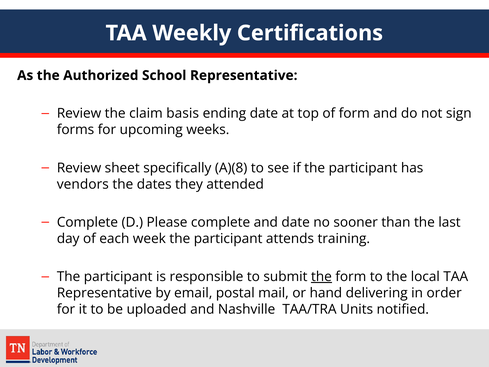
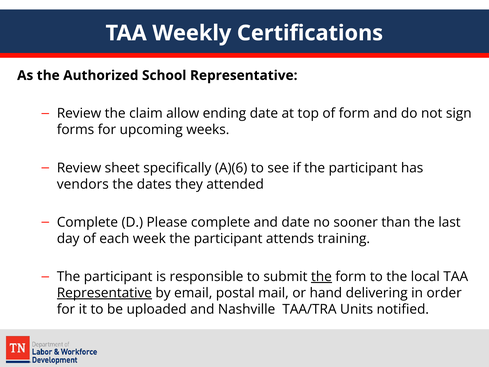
basis: basis -> allow
A)(8: A)(8 -> A)(6
Representative at (104, 293) underline: none -> present
